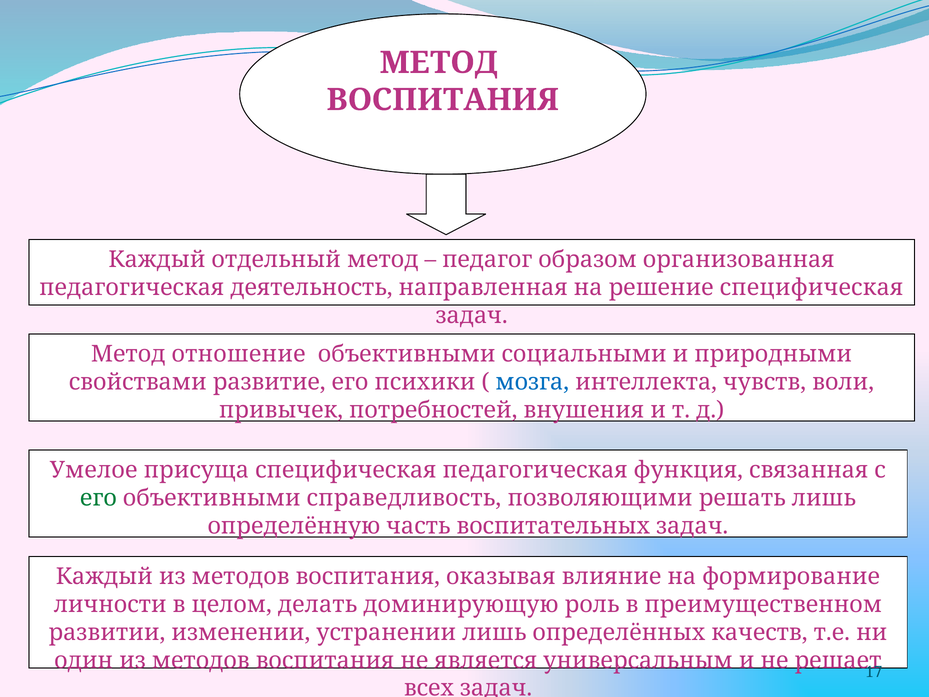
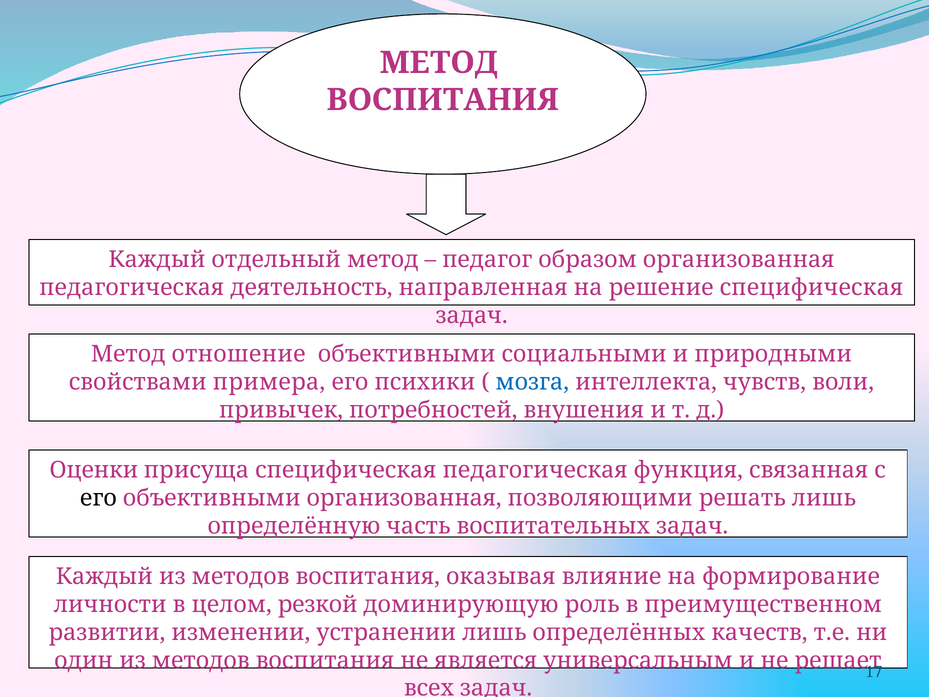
развитие: развитие -> примера
Умелое: Умелое -> Оценки
его at (98, 498) colour: green -> black
объективными справедливость: справедливость -> организованная
делать: делать -> резкой
